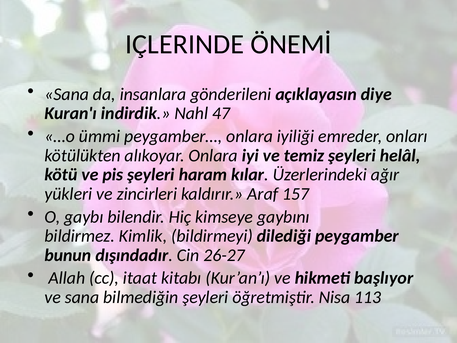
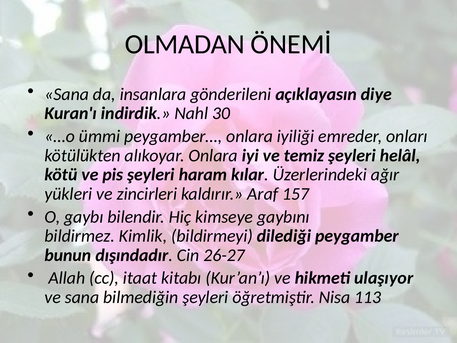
IÇLERINDE: IÇLERINDE -> OLMADAN
47: 47 -> 30
başlıyor: başlıyor -> ulaşıyor
